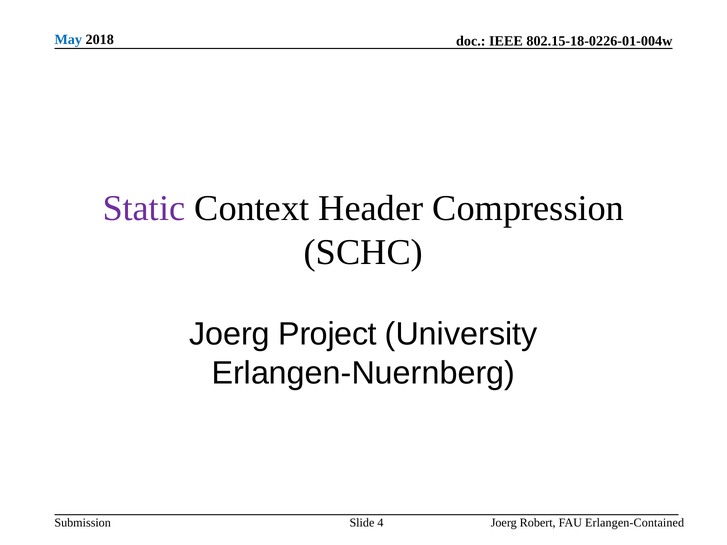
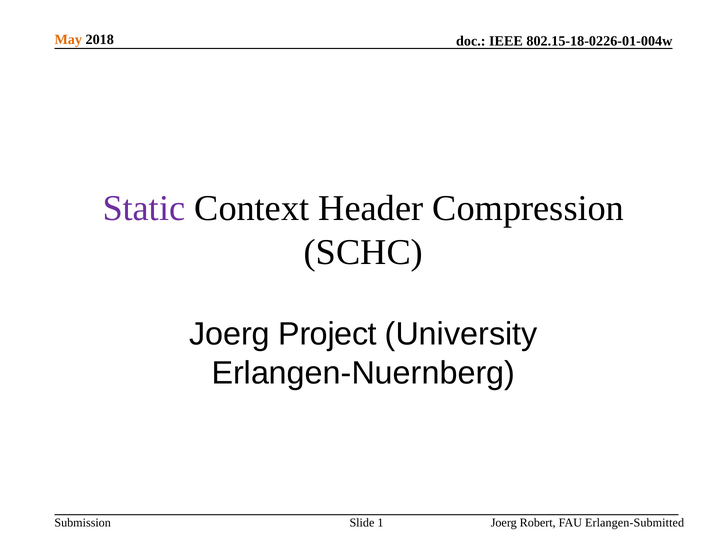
May colour: blue -> orange
4: 4 -> 1
Erlangen-Contained: Erlangen-Contained -> Erlangen-Submitted
